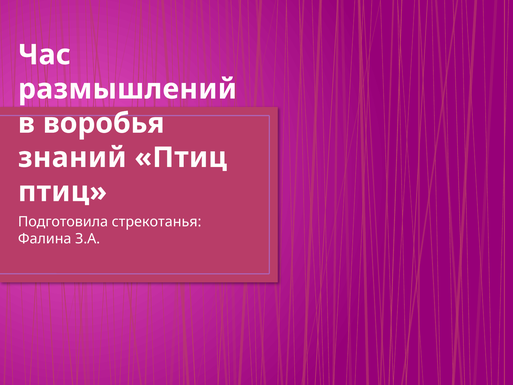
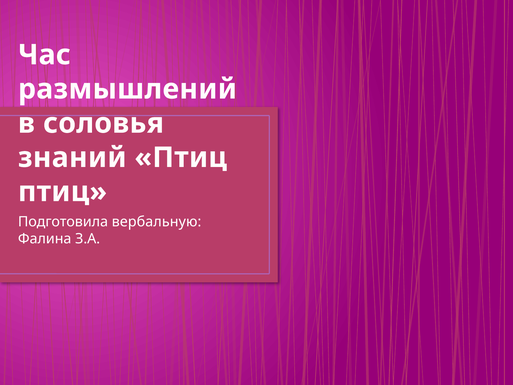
воробья: воробья -> соловья
стрекотанья: стрекотанья -> вербальную
